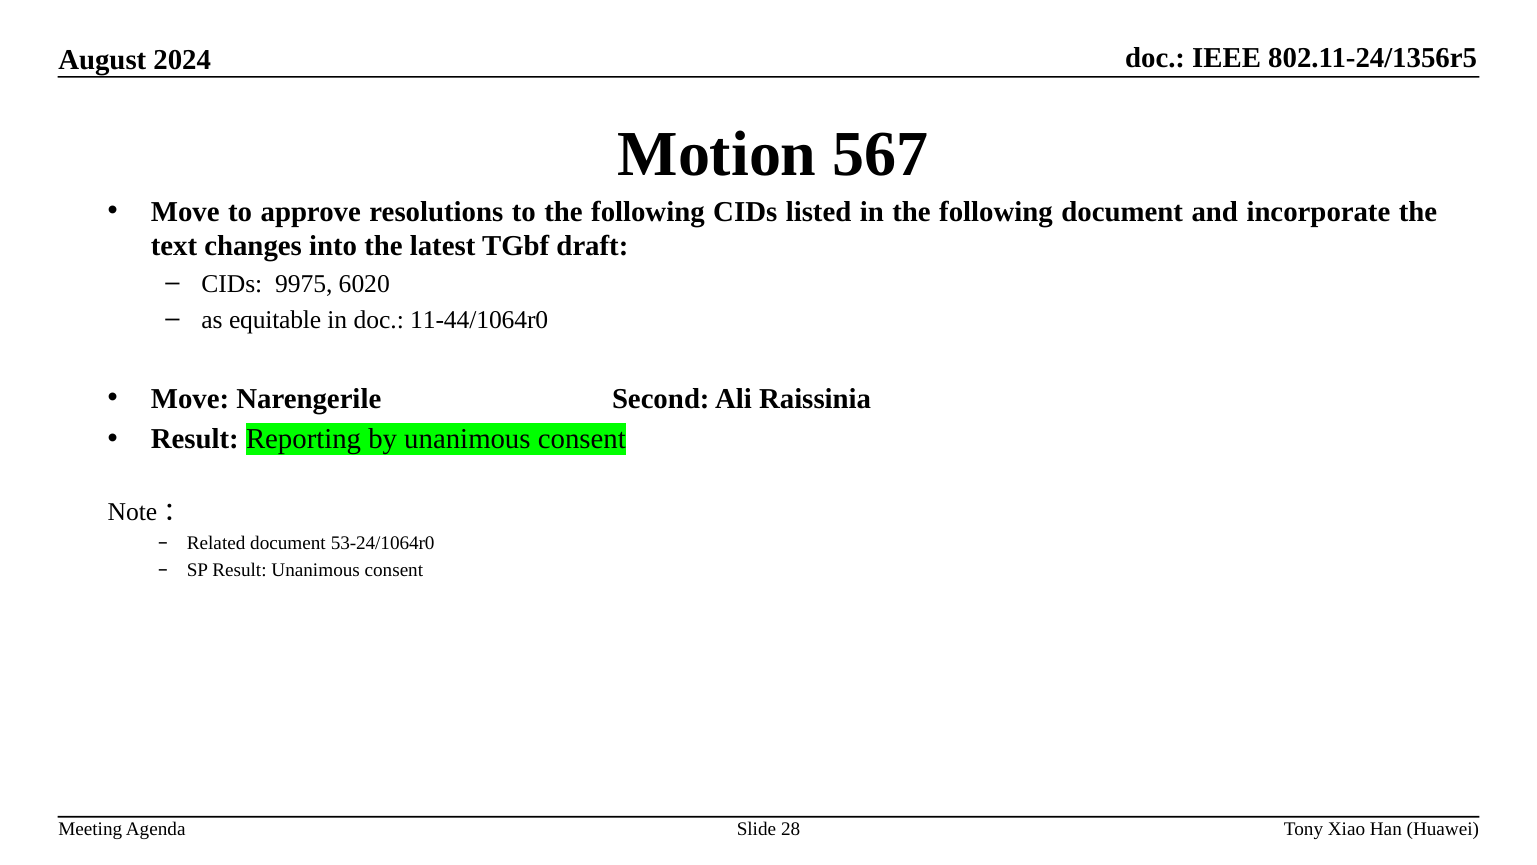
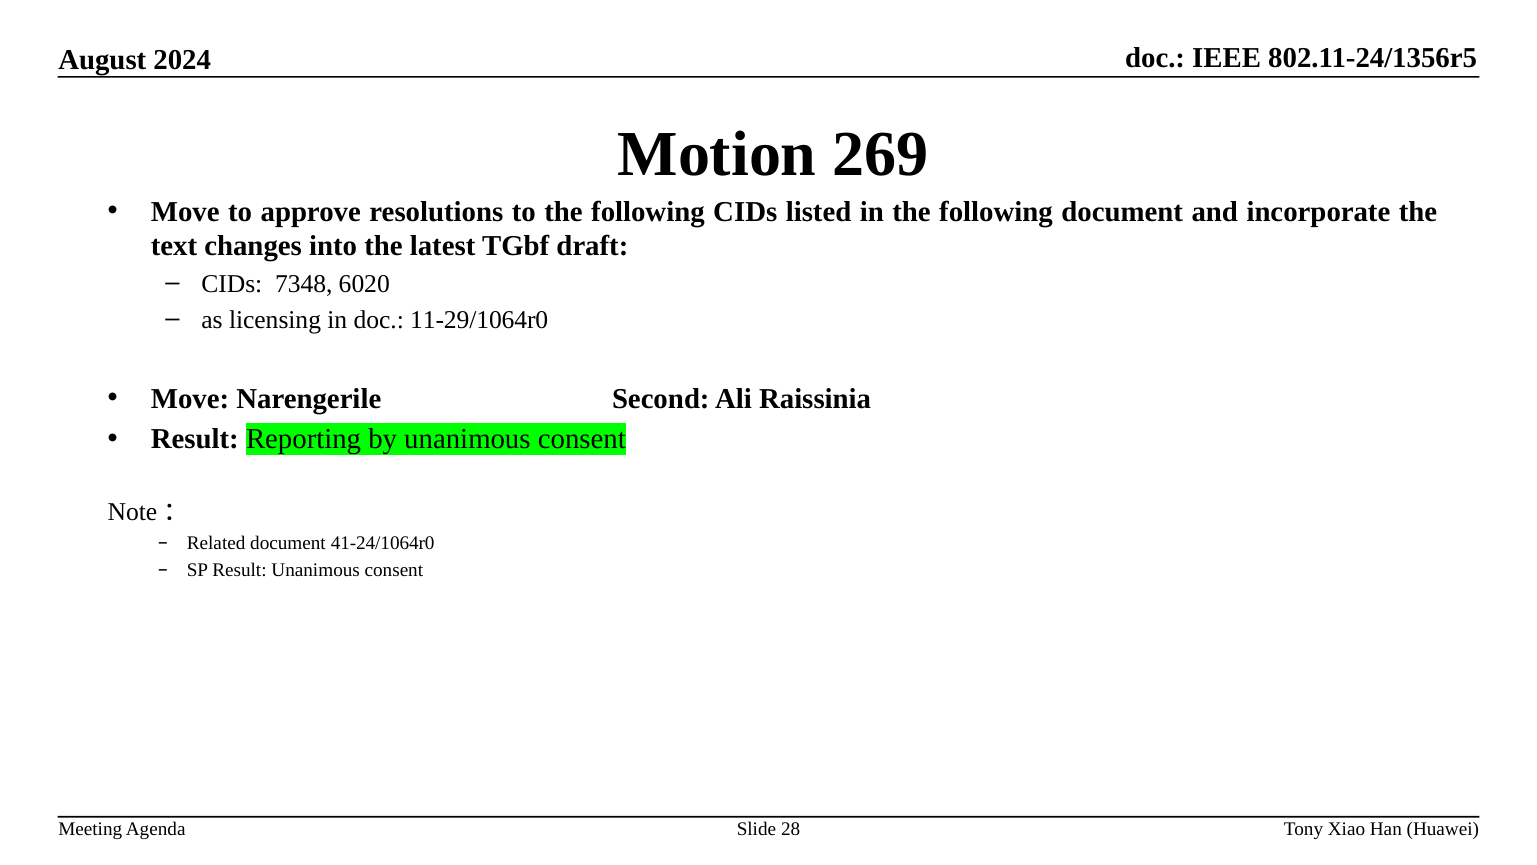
567: 567 -> 269
9975: 9975 -> 7348
equitable: equitable -> licensing
11-44/1064r0: 11-44/1064r0 -> 11-29/1064r0
53-24/1064r0: 53-24/1064r0 -> 41-24/1064r0
